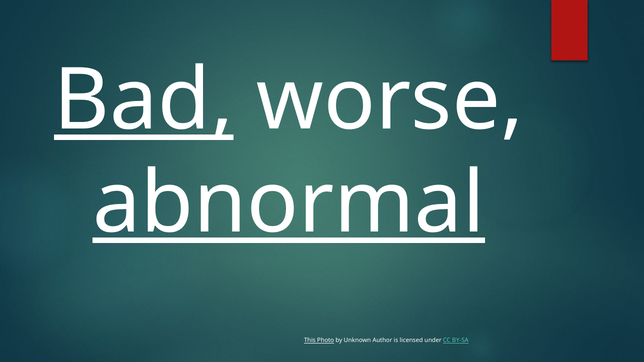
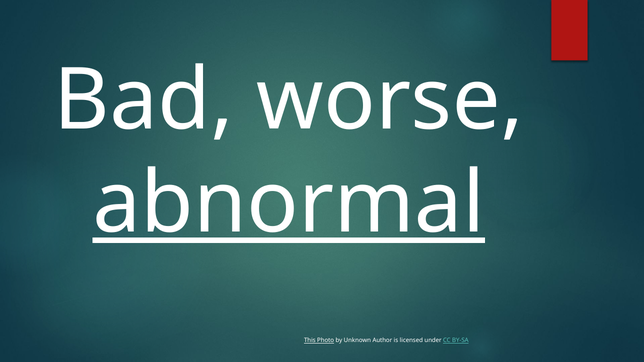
Bad underline: present -> none
